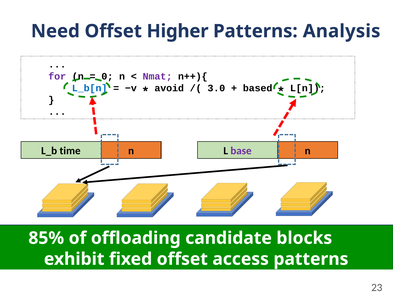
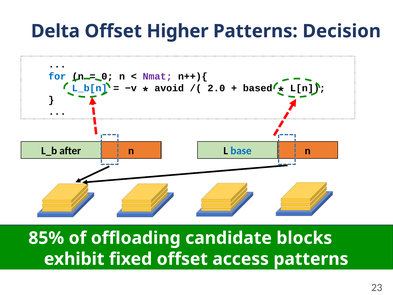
Need: Need -> Delta
Analysis: Analysis -> Decision
for colour: purple -> blue
3.0: 3.0 -> 2.0
time: time -> after
base colour: purple -> blue
